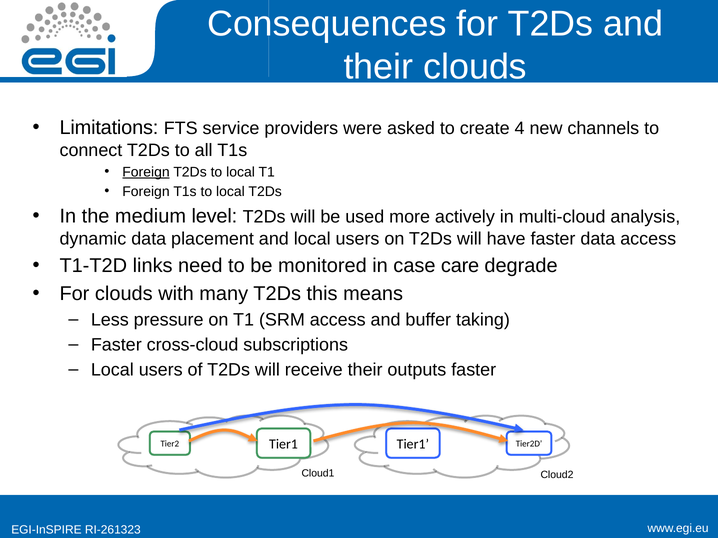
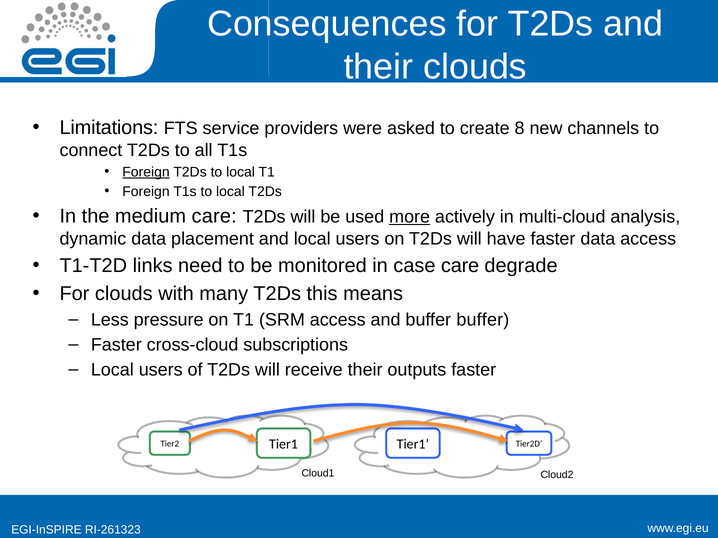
4: 4 -> 8
medium level: level -> care
more underline: none -> present
buffer taking: taking -> buffer
